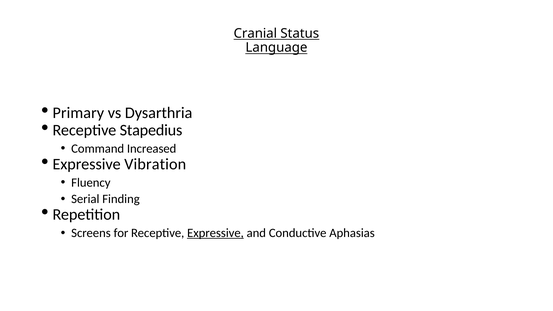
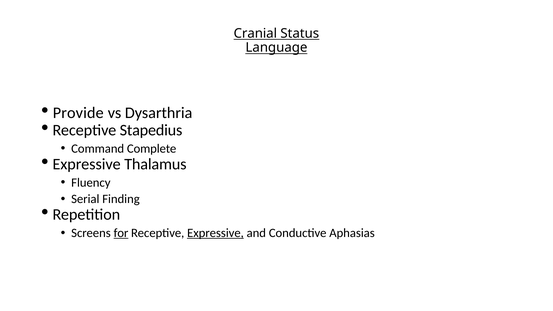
Primary: Primary -> Provide
Increased: Increased -> Complete
Vibration: Vibration -> Thalamus
for underline: none -> present
